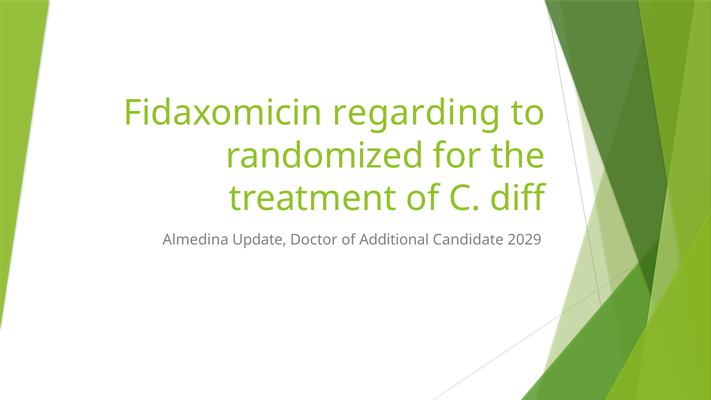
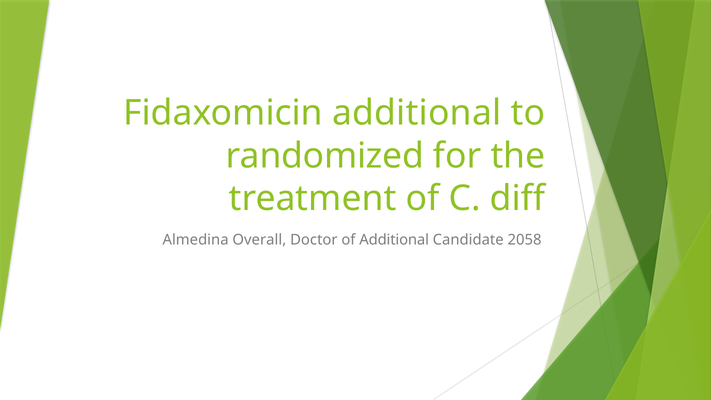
Fidaxomicin regarding: regarding -> additional
Update: Update -> Overall
2029: 2029 -> 2058
